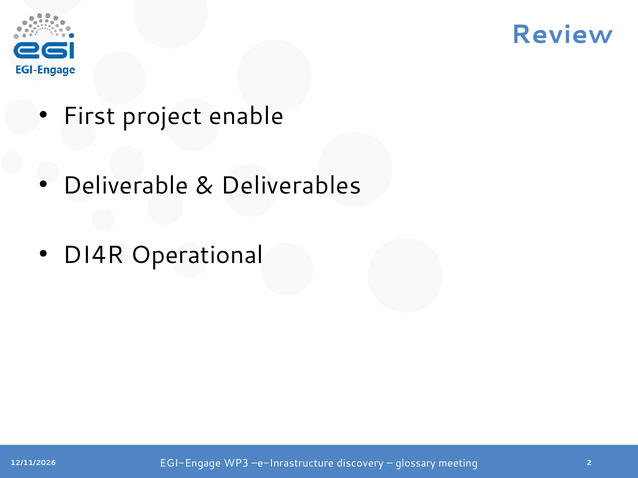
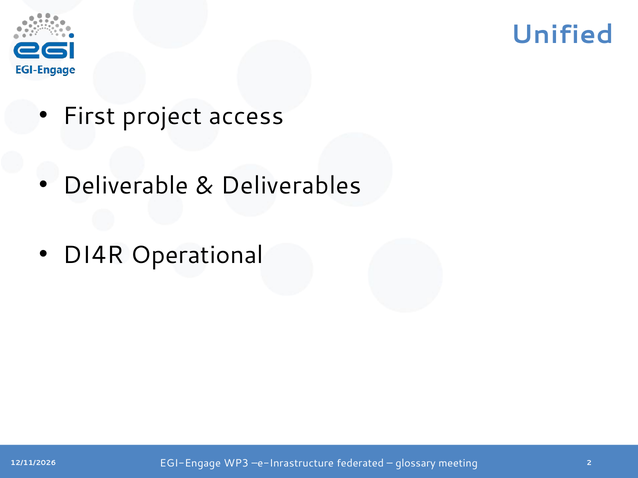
Review: Review -> Unified
enable: enable -> access
discovery: discovery -> federated
